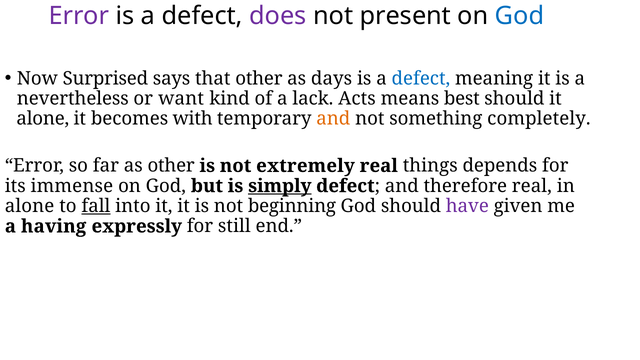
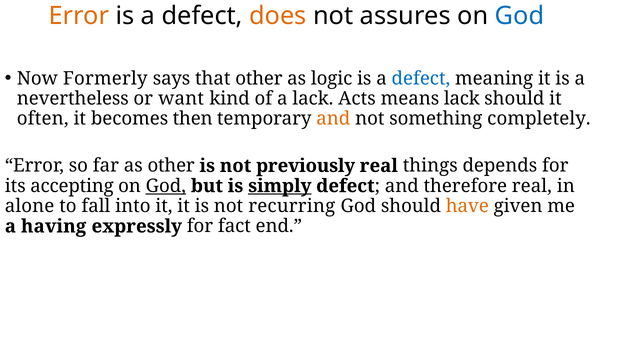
Error at (79, 16) colour: purple -> orange
does colour: purple -> orange
present: present -> assures
Surprised: Surprised -> Formerly
days: days -> logic
means best: best -> lack
alone at (43, 119): alone -> often
with: with -> then
extremely: extremely -> previously
immense: immense -> accepting
God at (166, 186) underline: none -> present
fall underline: present -> none
beginning: beginning -> recurring
have colour: purple -> orange
still: still -> fact
